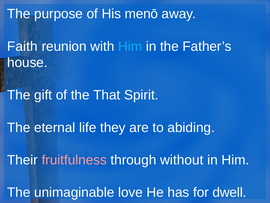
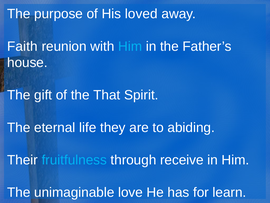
menō: menō -> loved
fruitfulness colour: pink -> light blue
without: without -> receive
dwell: dwell -> learn
